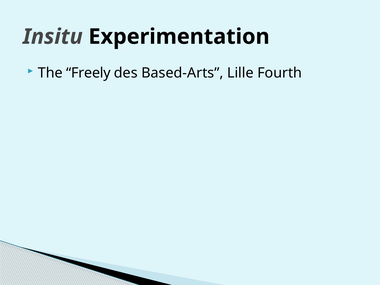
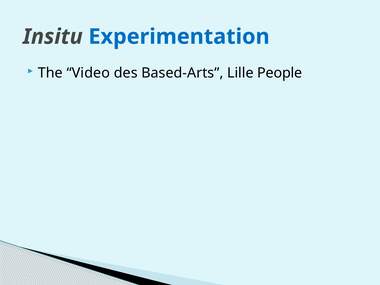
Experimentation colour: black -> blue
Freely: Freely -> Video
Fourth: Fourth -> People
